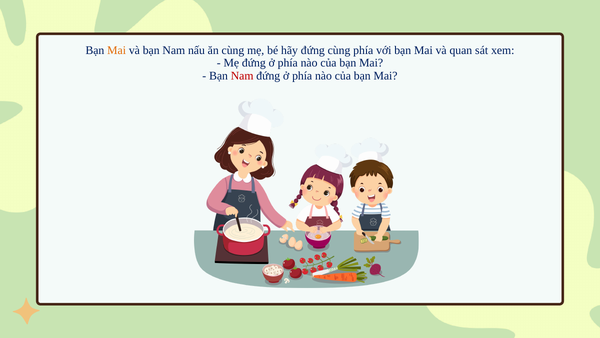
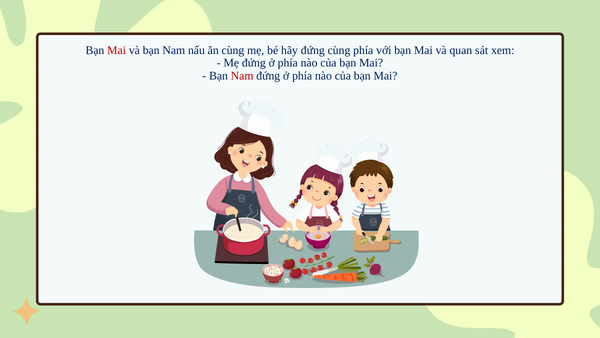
Mai at (117, 50) colour: orange -> red
